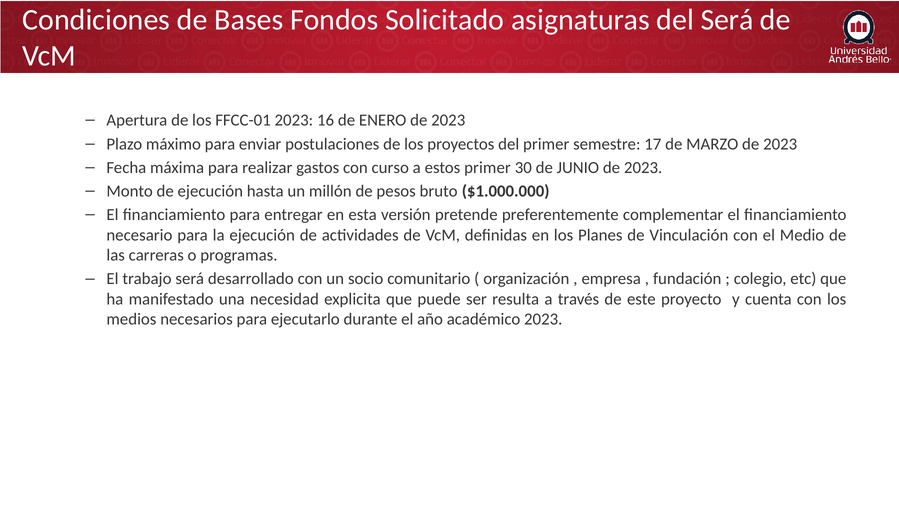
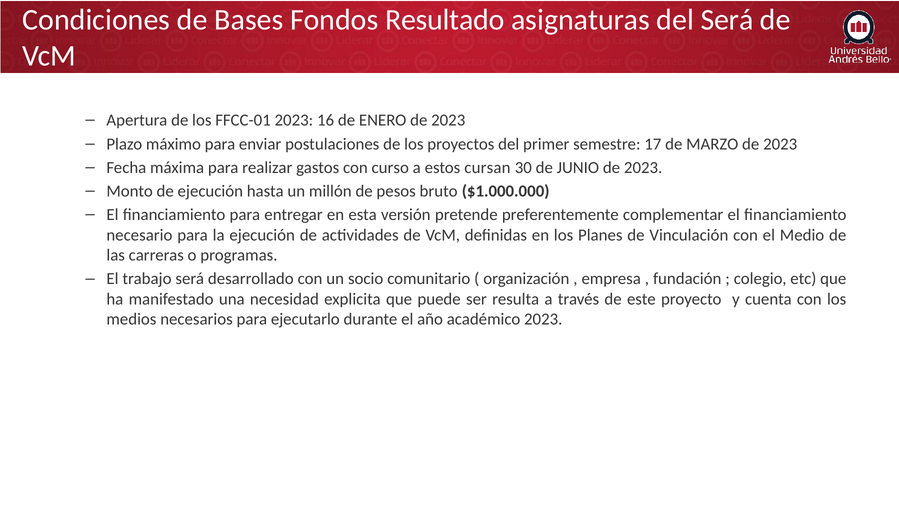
Solicitado: Solicitado -> Resultado
estos primer: primer -> cursan
